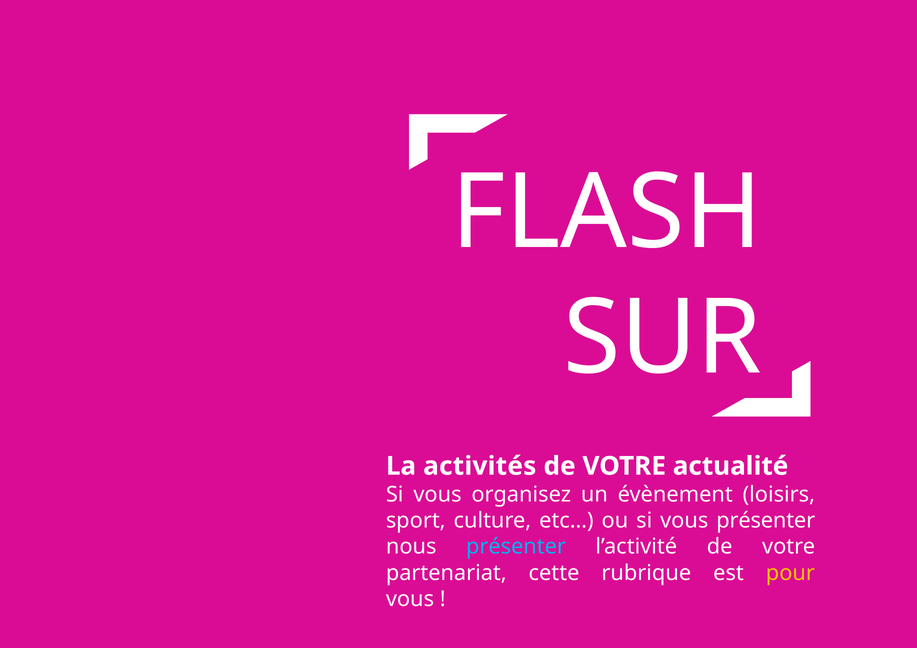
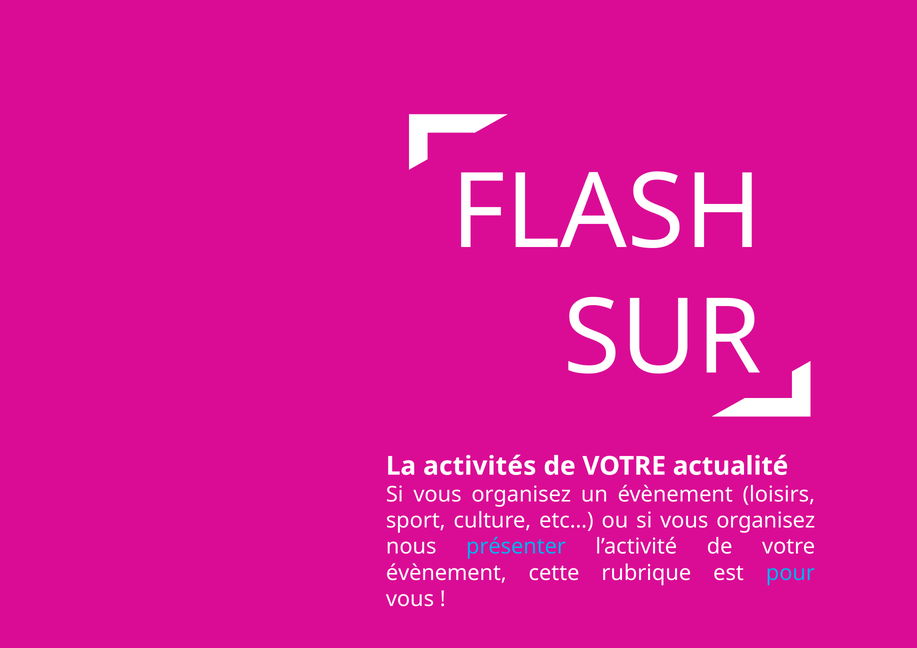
ou si vous présenter: présenter -> organisez
partenariat at (446, 573): partenariat -> évènement
pour colour: yellow -> light blue
